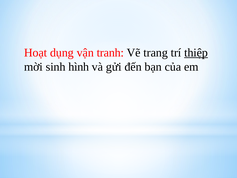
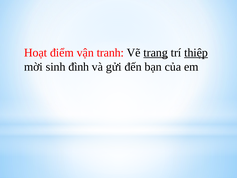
dụng: dụng -> điểm
trang underline: none -> present
hình: hình -> đình
